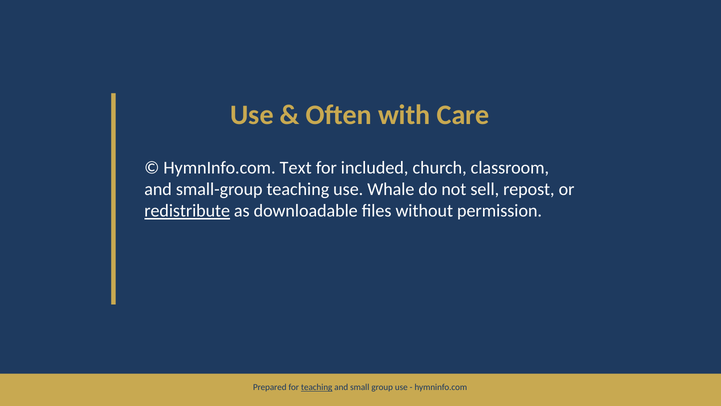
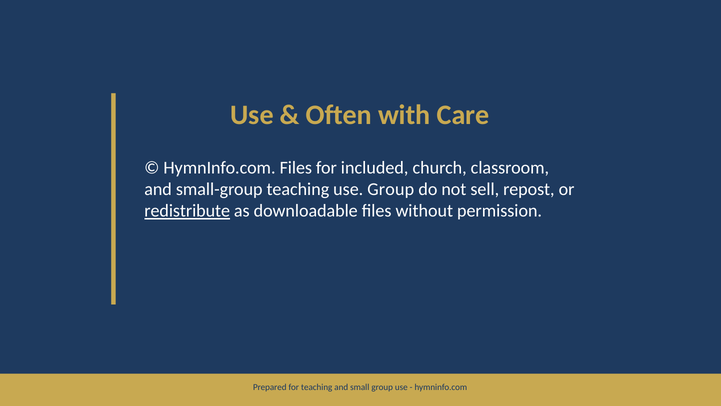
HymnInfo.com Text: Text -> Files
use Whale: Whale -> Group
teaching at (317, 387) underline: present -> none
